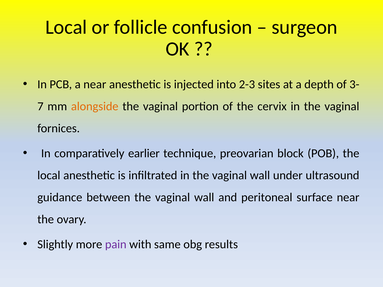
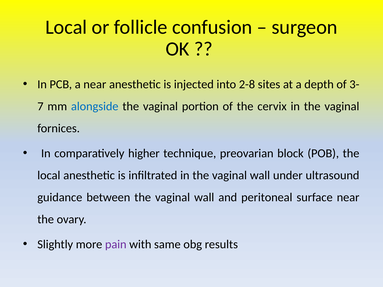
2-3: 2-3 -> 2-8
alongside colour: orange -> blue
earlier: earlier -> higher
